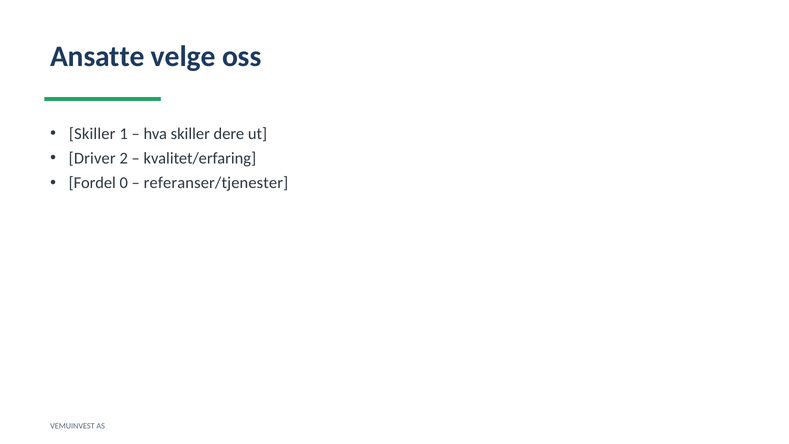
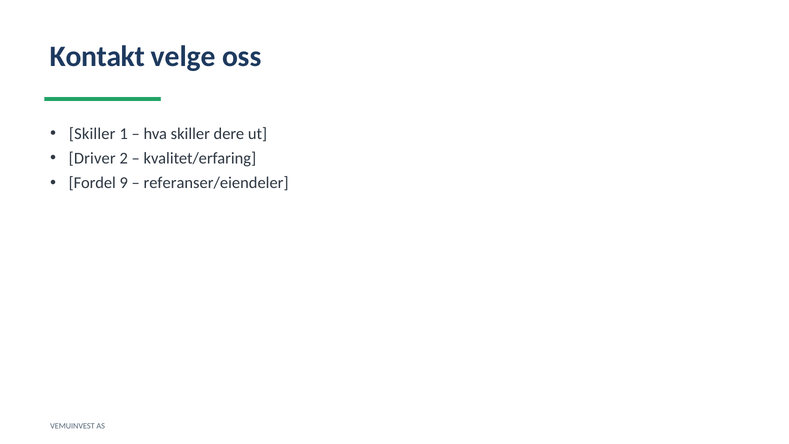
Ansatte: Ansatte -> Kontakt
0: 0 -> 9
referanser/tjenester: referanser/tjenester -> referanser/eiendeler
